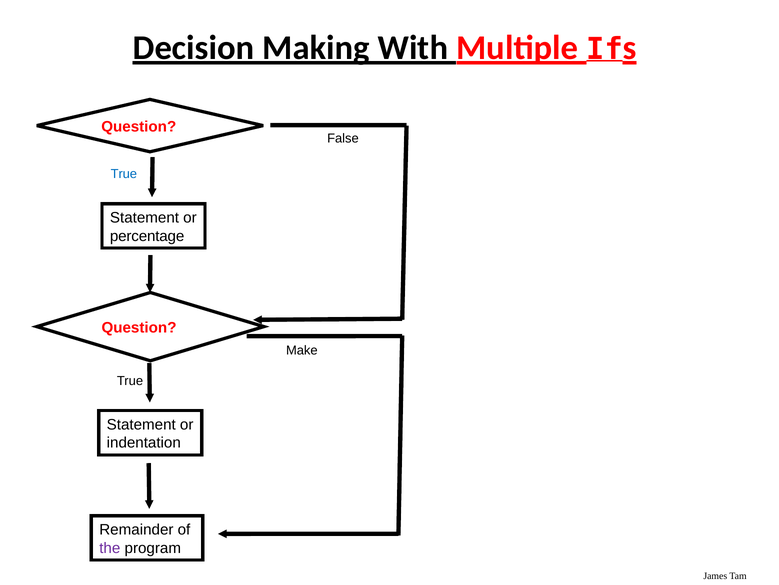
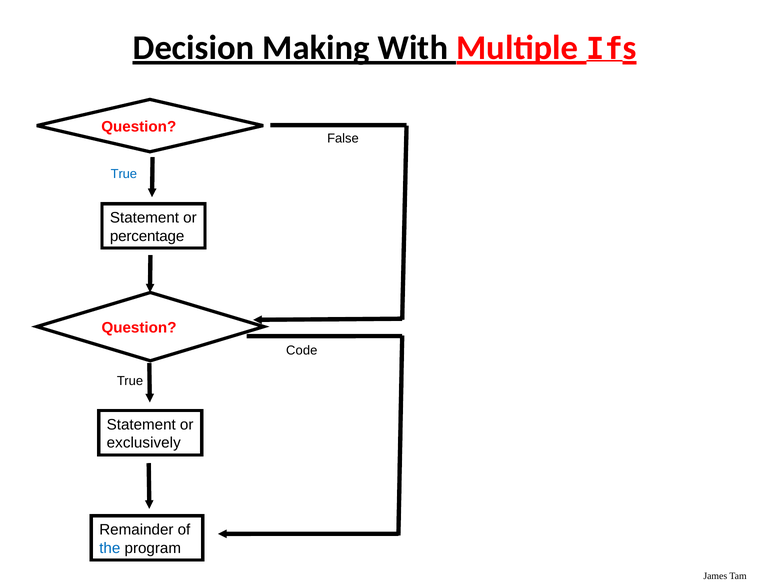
Make: Make -> Code
indentation: indentation -> exclusively
the colour: purple -> blue
